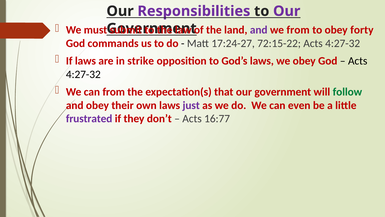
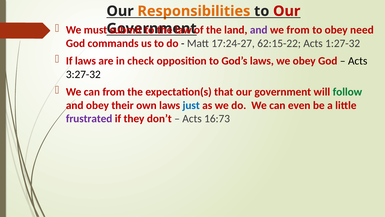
Responsibilities colour: purple -> orange
Our at (287, 11) colour: purple -> red
forty: forty -> need
72:15-22: 72:15-22 -> 62:15-22
4:27-32 at (343, 43): 4:27-32 -> 1:27-32
strike: strike -> check
4:27-32 at (83, 74): 4:27-32 -> 3:27-32
just colour: purple -> blue
16:77: 16:77 -> 16:73
